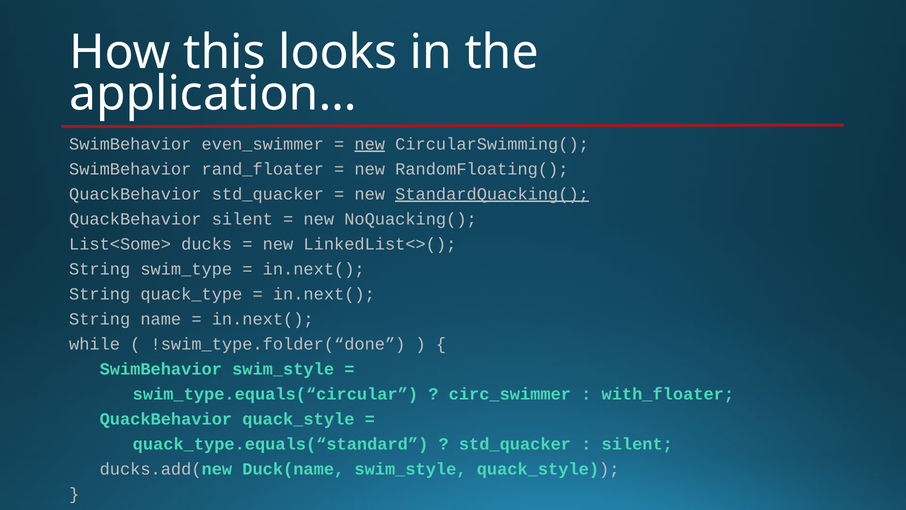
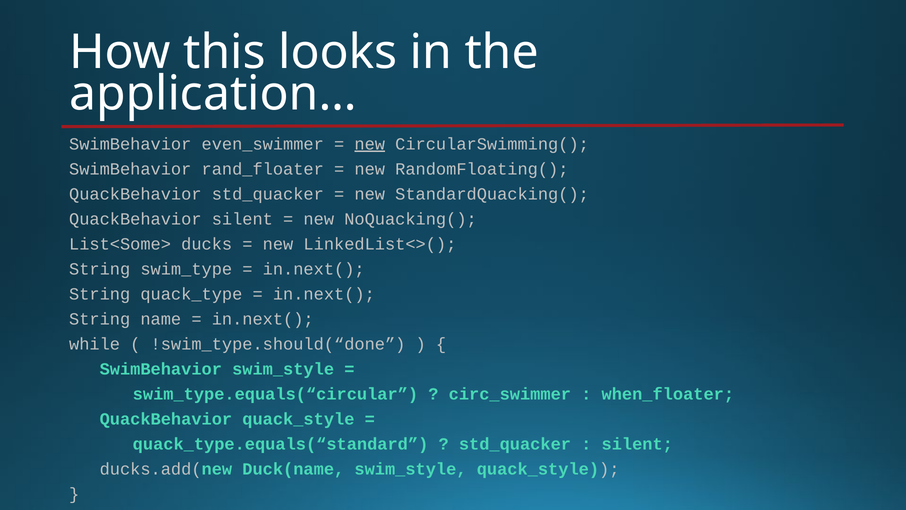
StandardQuacking( underline: present -> none
!swim_type.folder(“done: !swim_type.folder(“done -> !swim_type.should(“done
with_floater: with_floater -> when_floater
